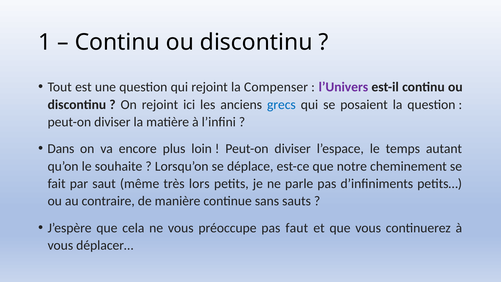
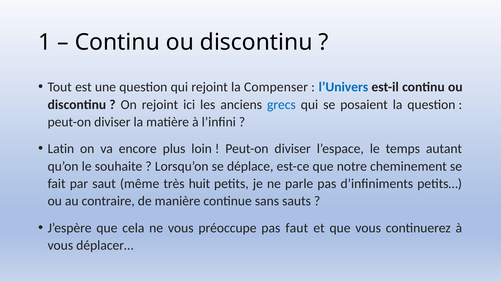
l’Univers colour: purple -> blue
Dans: Dans -> Latin
lors: lors -> huit
